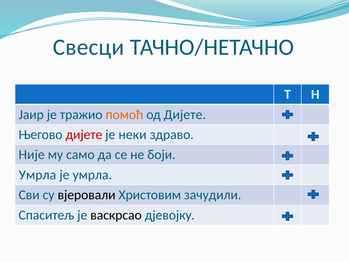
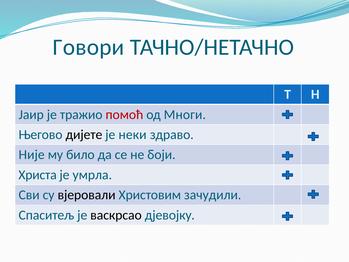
Свесци: Свесци -> Говори
помоћ colour: orange -> red
од Дијете: Дијете -> Многи
дијете at (84, 135) colour: red -> black
само: само -> било
Умрла at (37, 175): Умрла -> Христа
